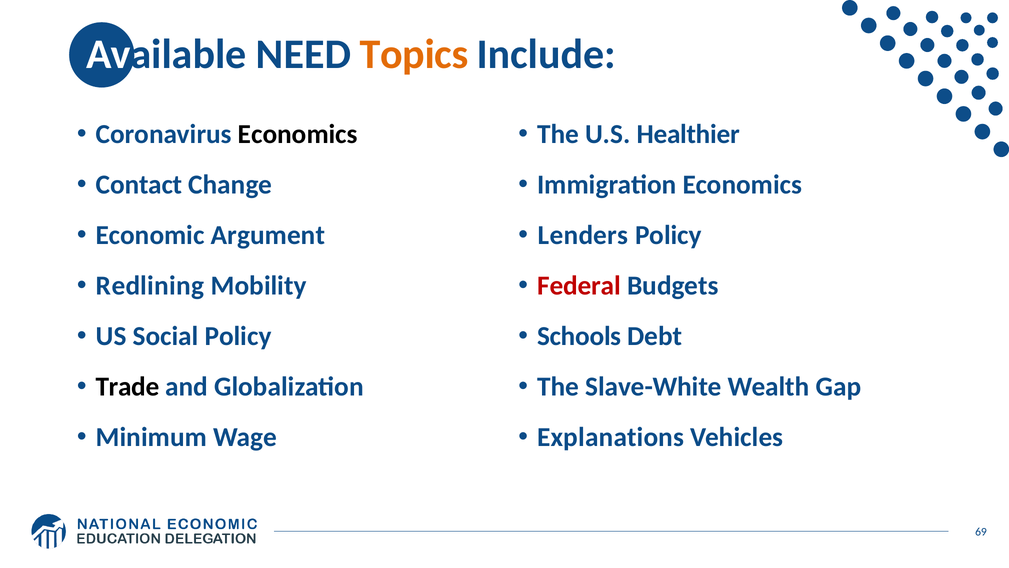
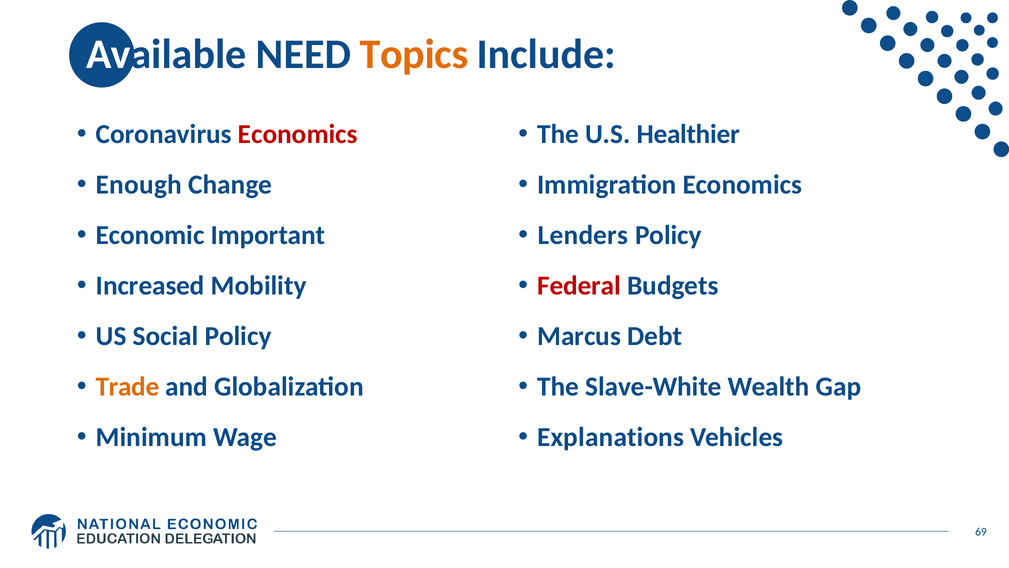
Economics at (298, 134) colour: black -> red
Contact: Contact -> Enough
Argument: Argument -> Important
Redlining: Redlining -> Increased
Schools: Schools -> Marcus
Trade colour: black -> orange
